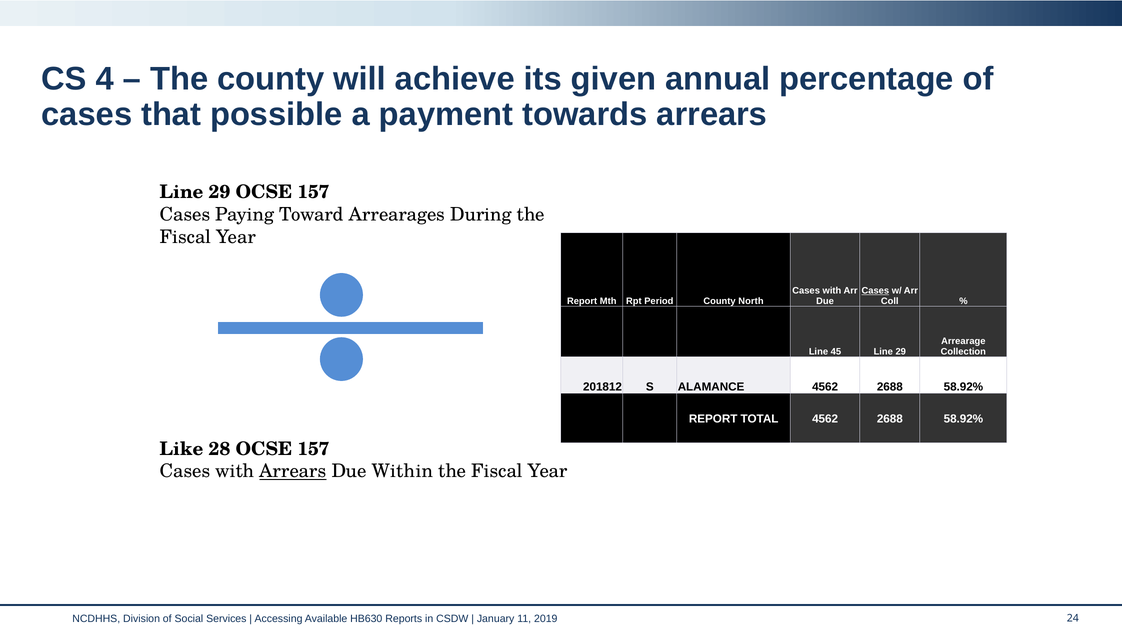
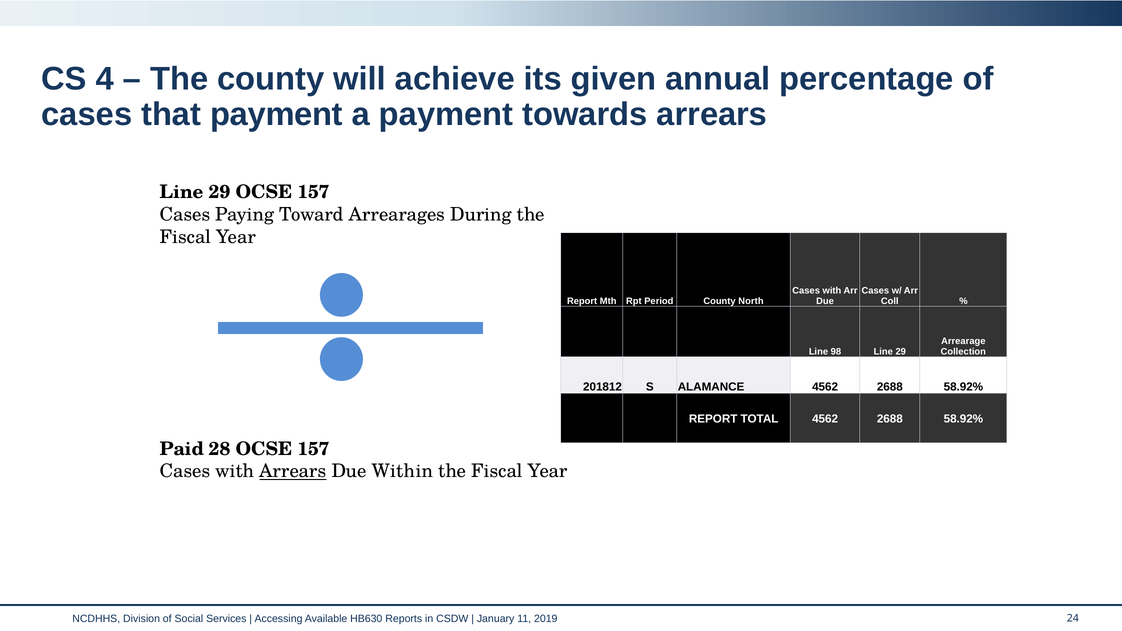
that possible: possible -> payment
Cases at (875, 291) underline: present -> none
45: 45 -> 98
Like: Like -> Paid
